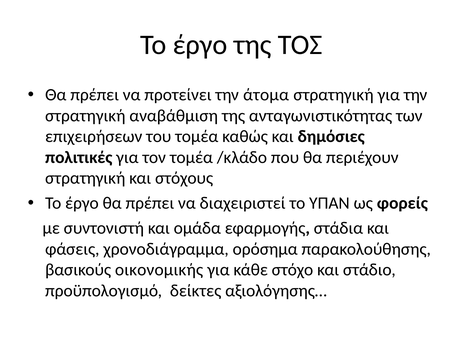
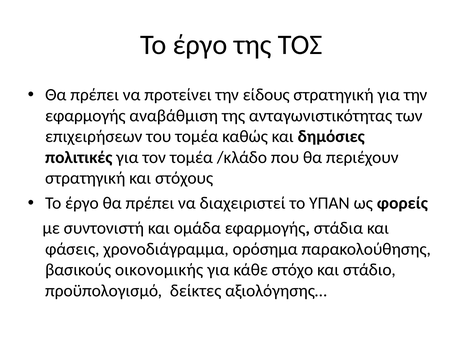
άτομα: άτομα -> είδους
στρατηγική at (85, 116): στρατηγική -> εφαρμογής
